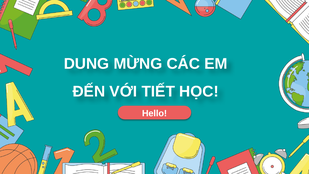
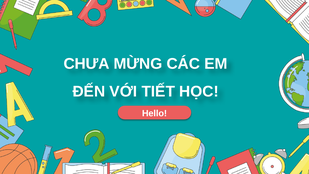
DUNG: DUNG -> CHƯA
